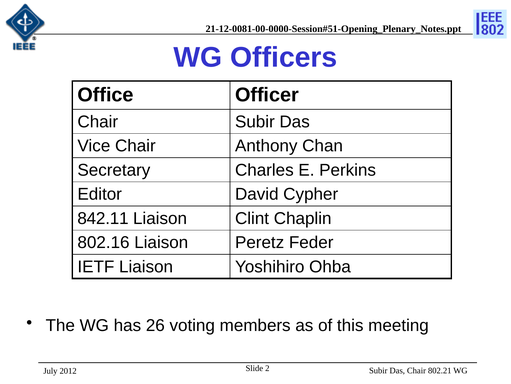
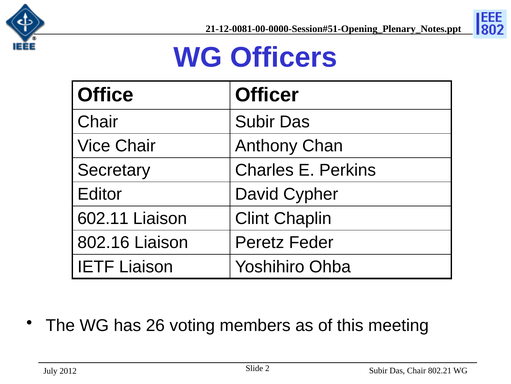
842.11: 842.11 -> 602.11
